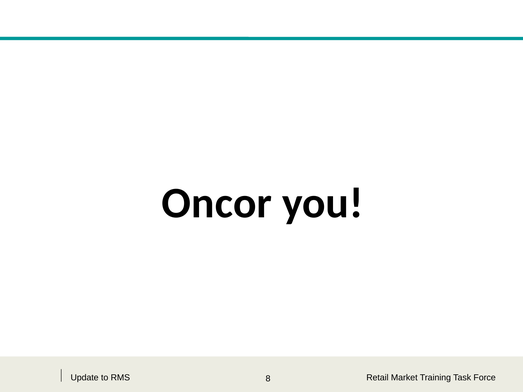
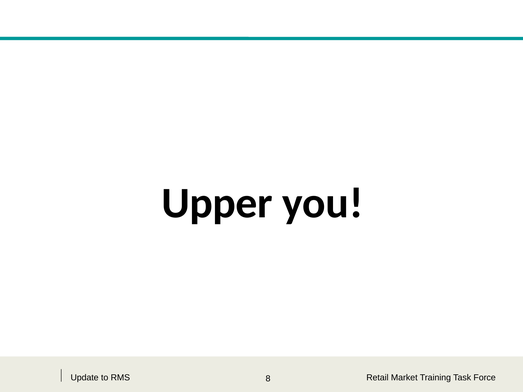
Oncor: Oncor -> Upper
